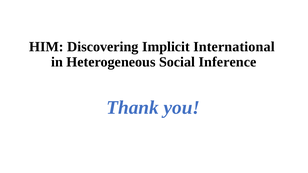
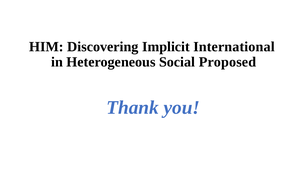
Inference: Inference -> Proposed
